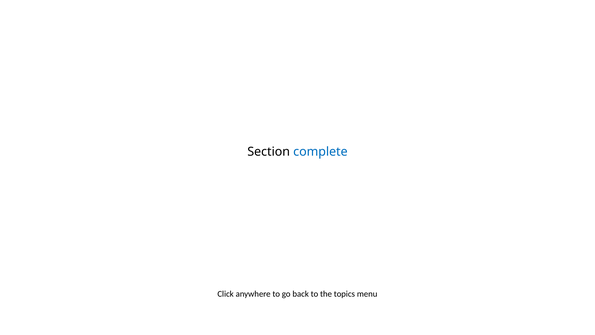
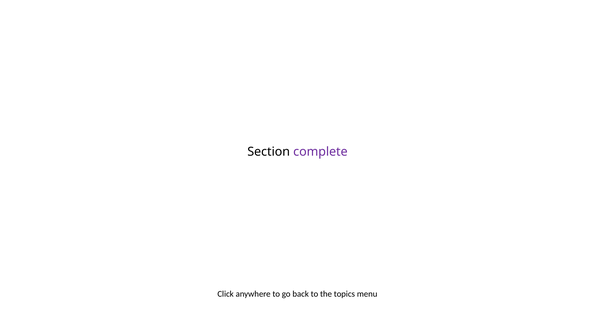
complete colour: blue -> purple
